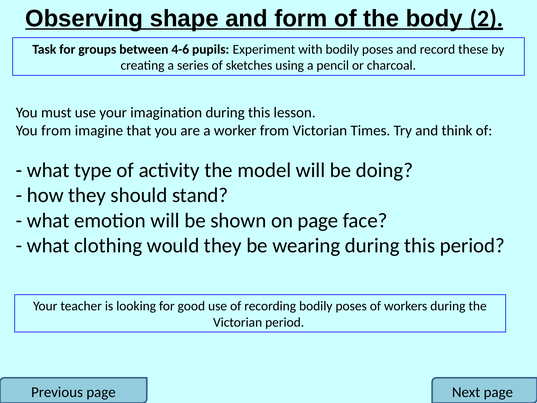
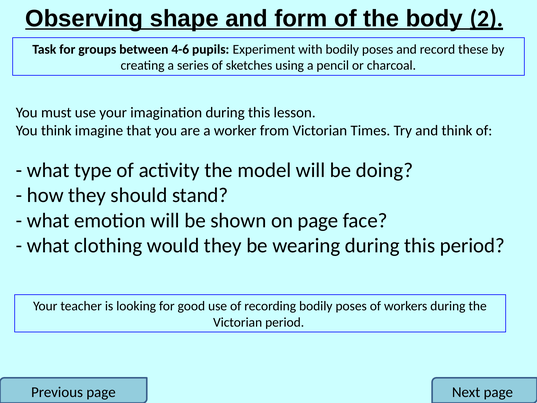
You from: from -> think
